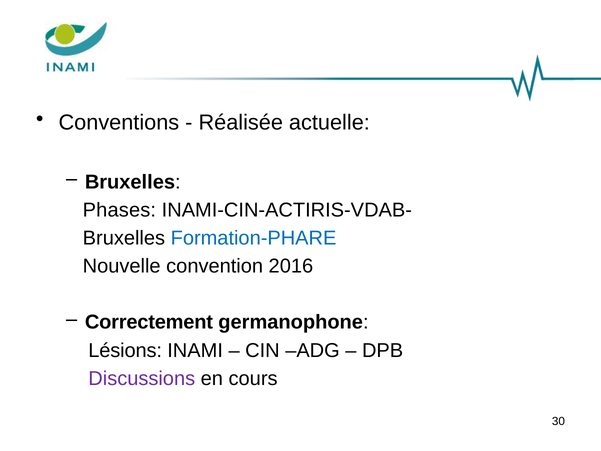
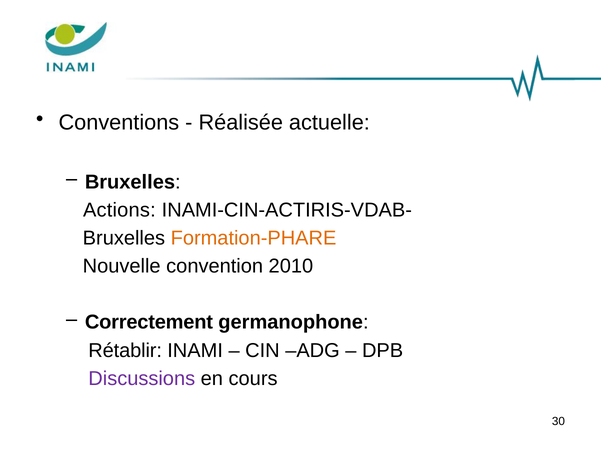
Phases: Phases -> Actions
Formation-PHARE colour: blue -> orange
2016: 2016 -> 2010
Lésions: Lésions -> Rétablir
